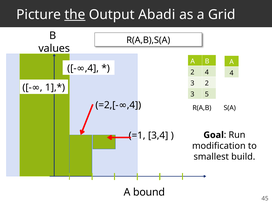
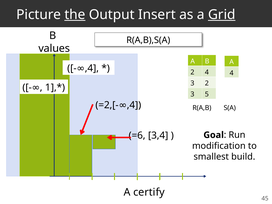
Abadi: Abadi -> Insert
Grid underline: none -> present
=1: =1 -> =6
bound: bound -> certify
